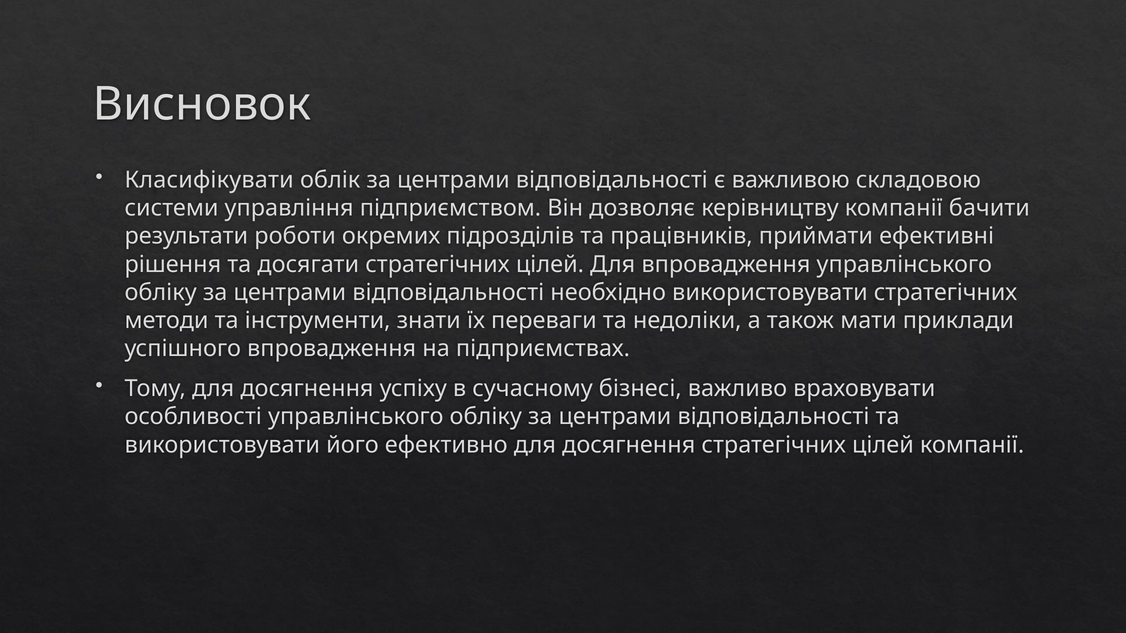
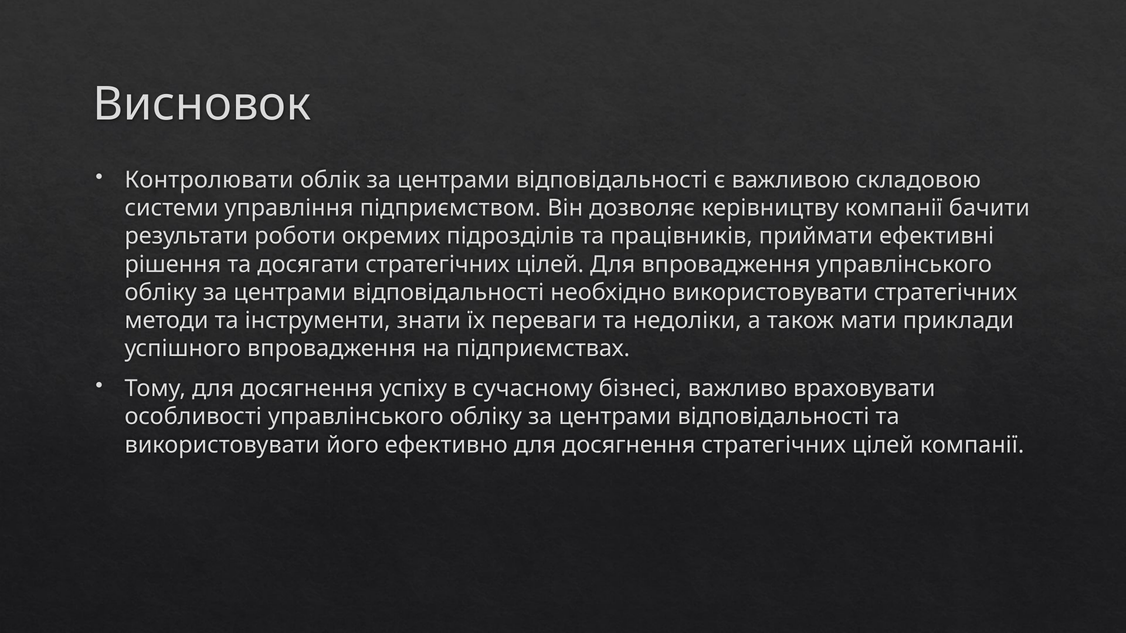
Класифікувати: Класифікувати -> Контролювати
